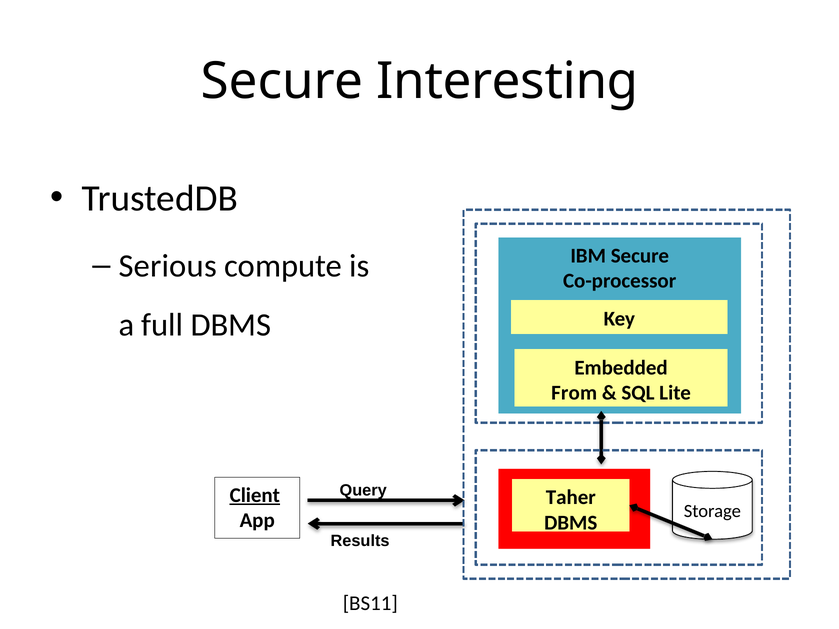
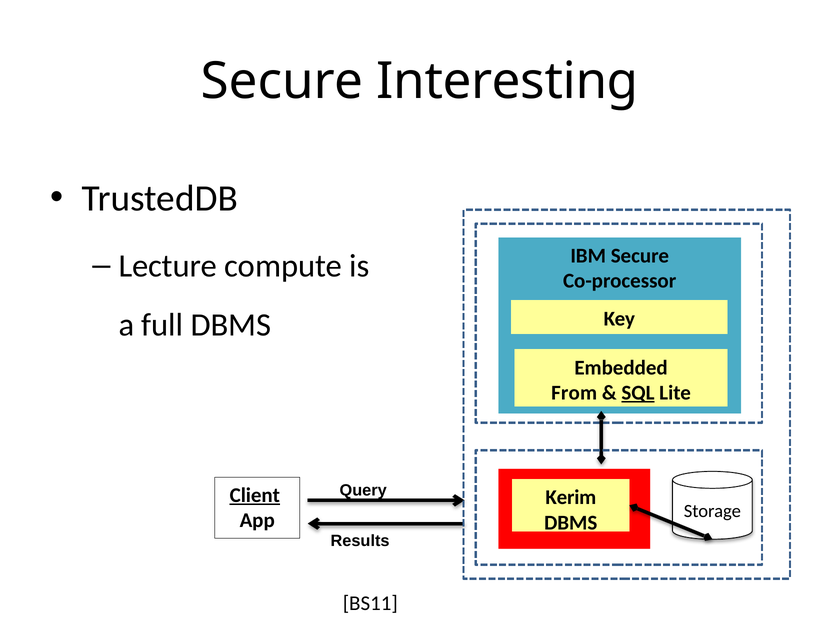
Serious: Serious -> Lecture
SQL underline: none -> present
Taher: Taher -> Kerim
